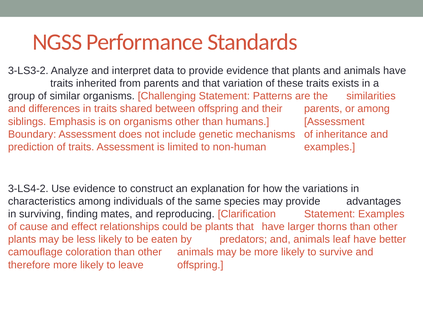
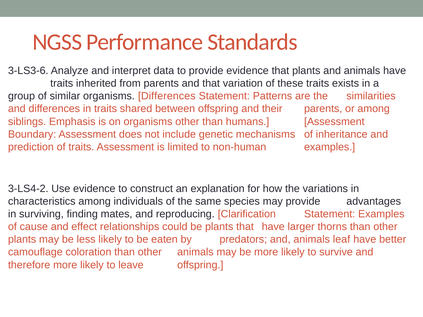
3-LS3-2: 3-LS3-2 -> 3-LS3-6
organisms Challenging: Challenging -> Differences
